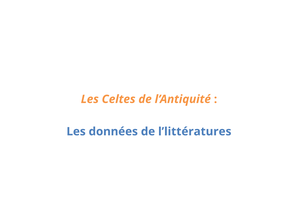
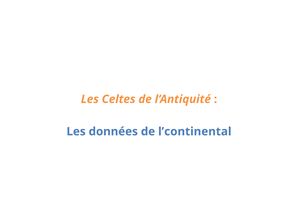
l’littératures: l’littératures -> l’continental
